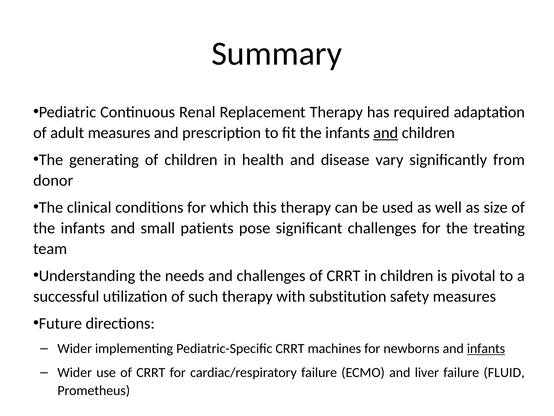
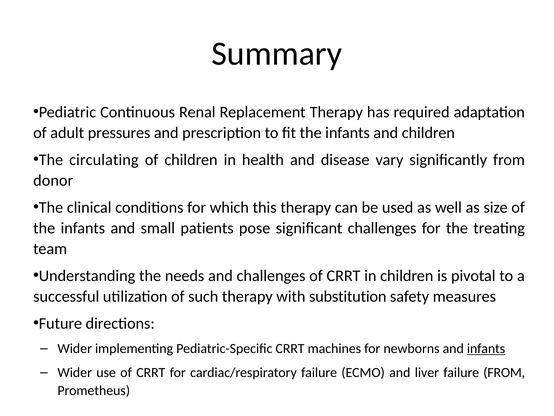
adult measures: measures -> pressures
and at (386, 133) underline: present -> none
generating: generating -> circulating
failure FLUID: FLUID -> FROM
